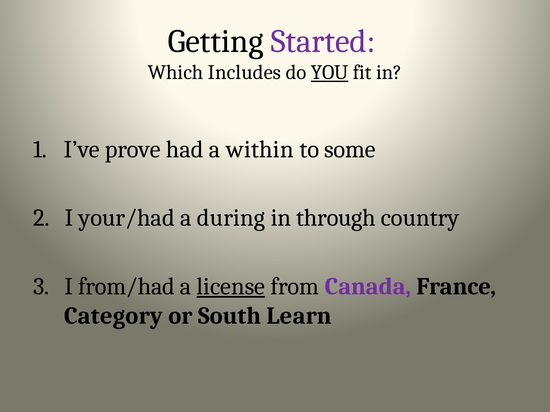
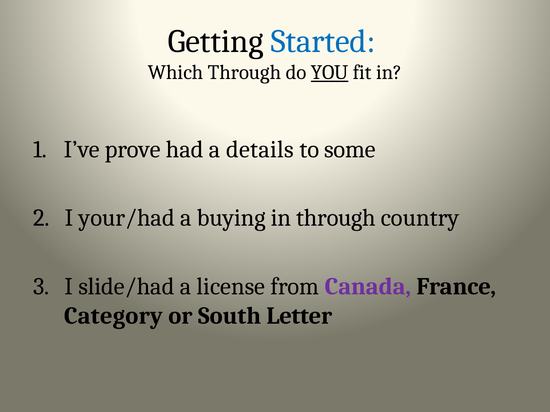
Started colour: purple -> blue
Which Includes: Includes -> Through
within: within -> details
during: during -> buying
from/had: from/had -> slide/had
license underline: present -> none
Learn: Learn -> Letter
